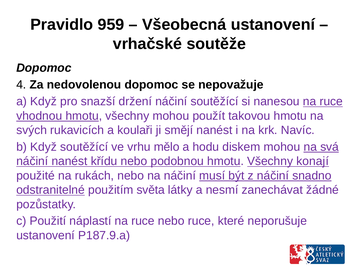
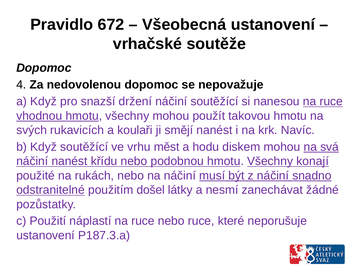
959: 959 -> 672
mělo: mělo -> měst
světa: světa -> došel
P187.9.a: P187.9.a -> P187.3.a
